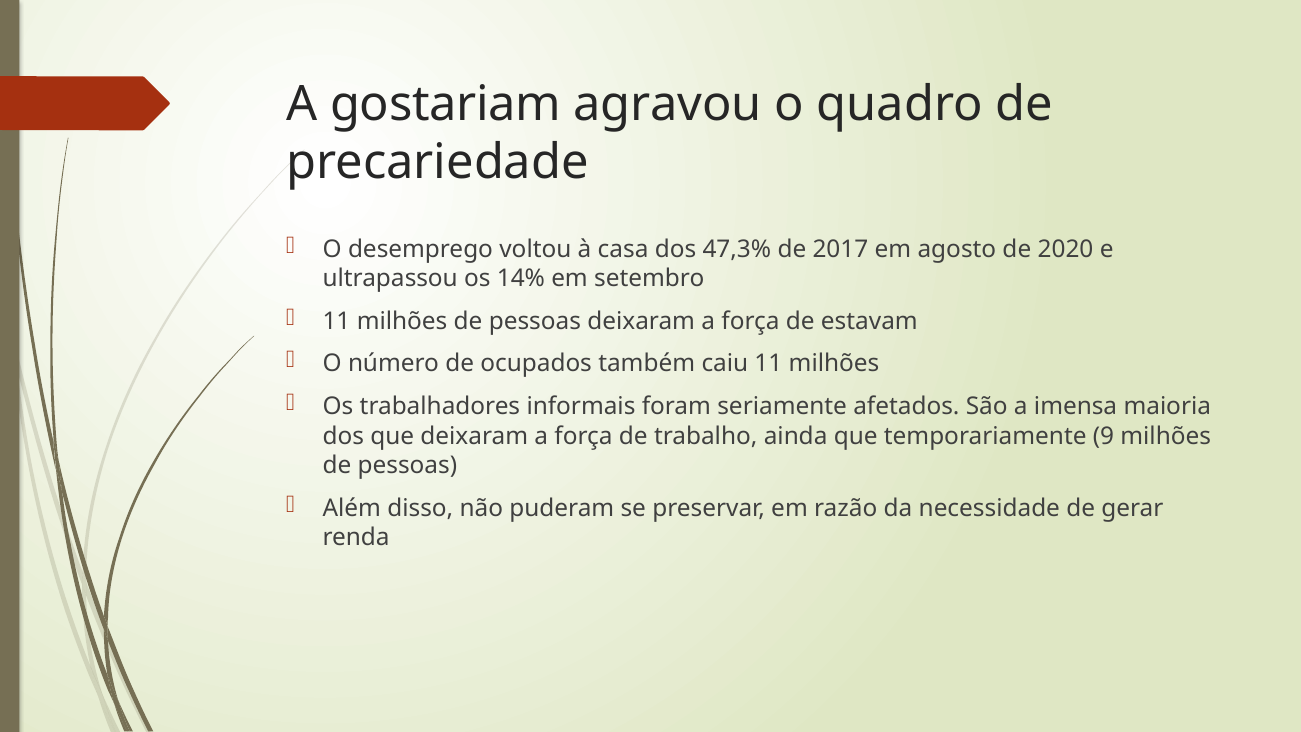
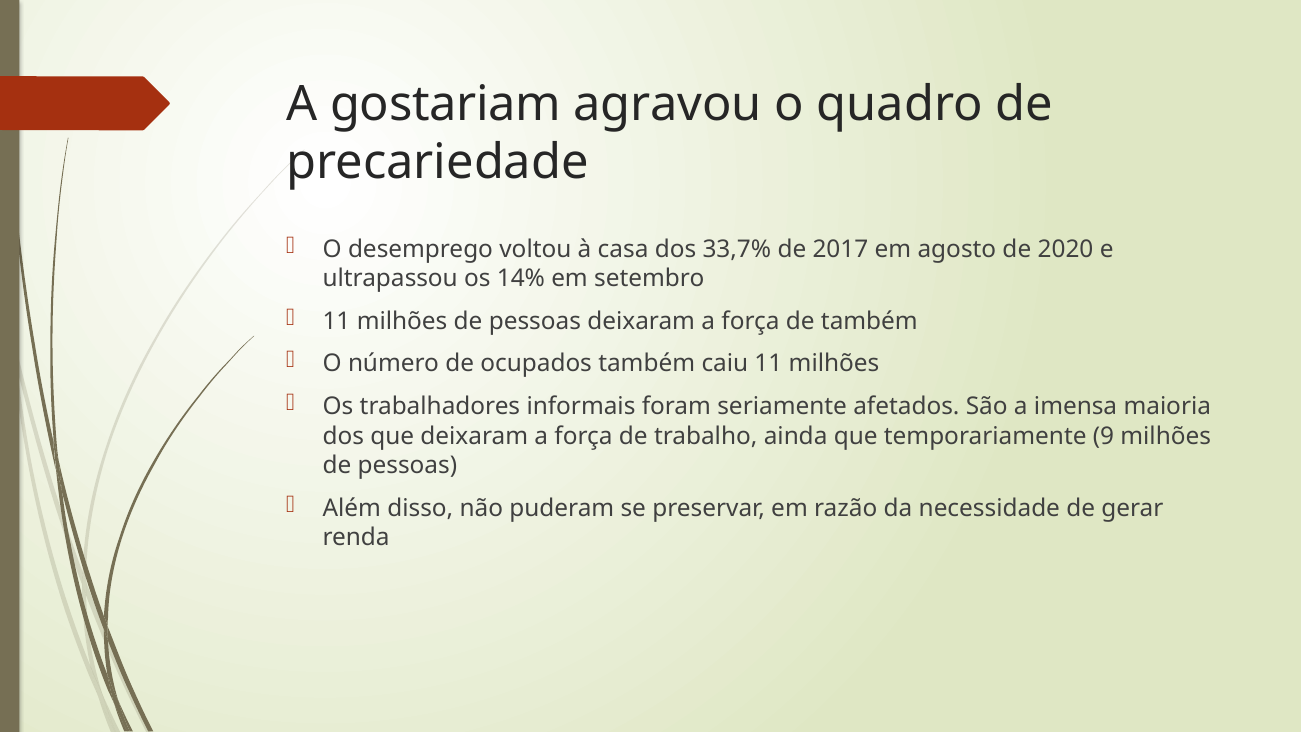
47,3%: 47,3% -> 33,7%
de estavam: estavam -> também
